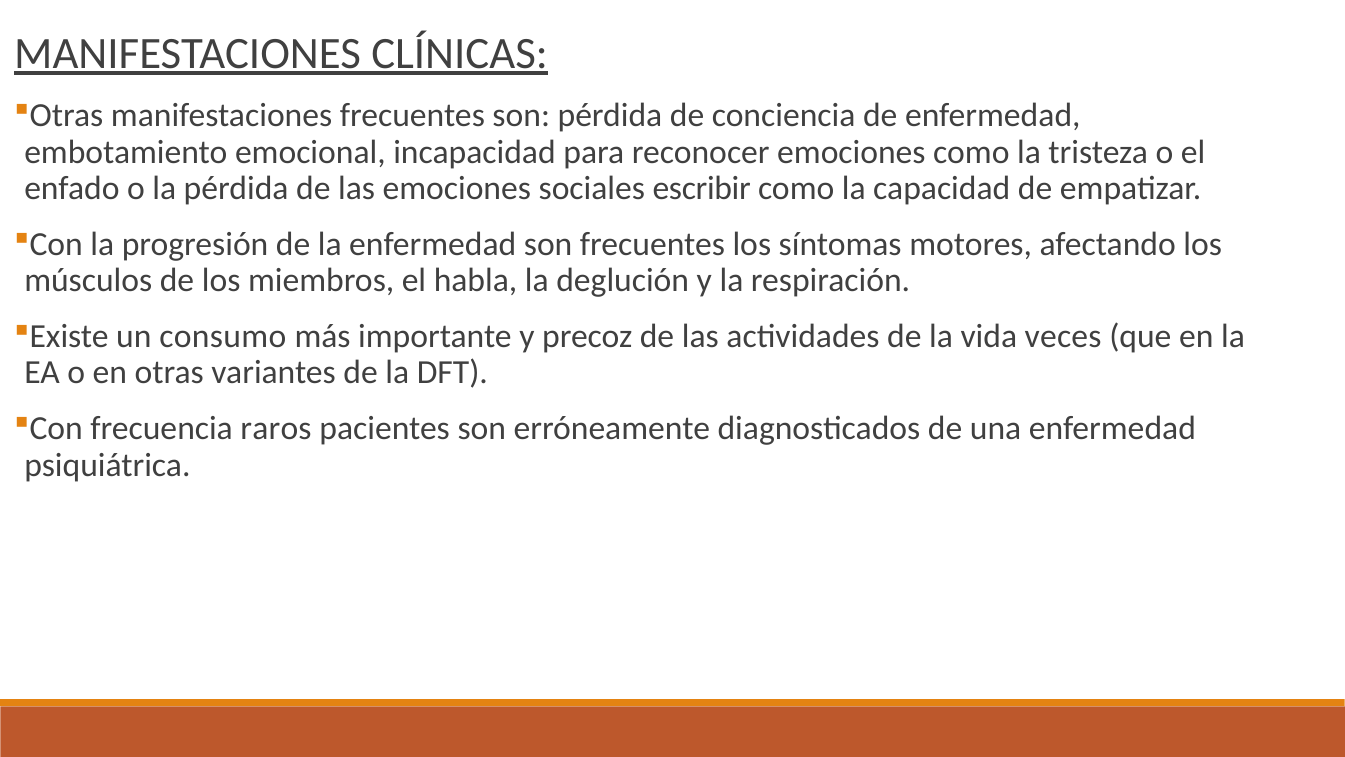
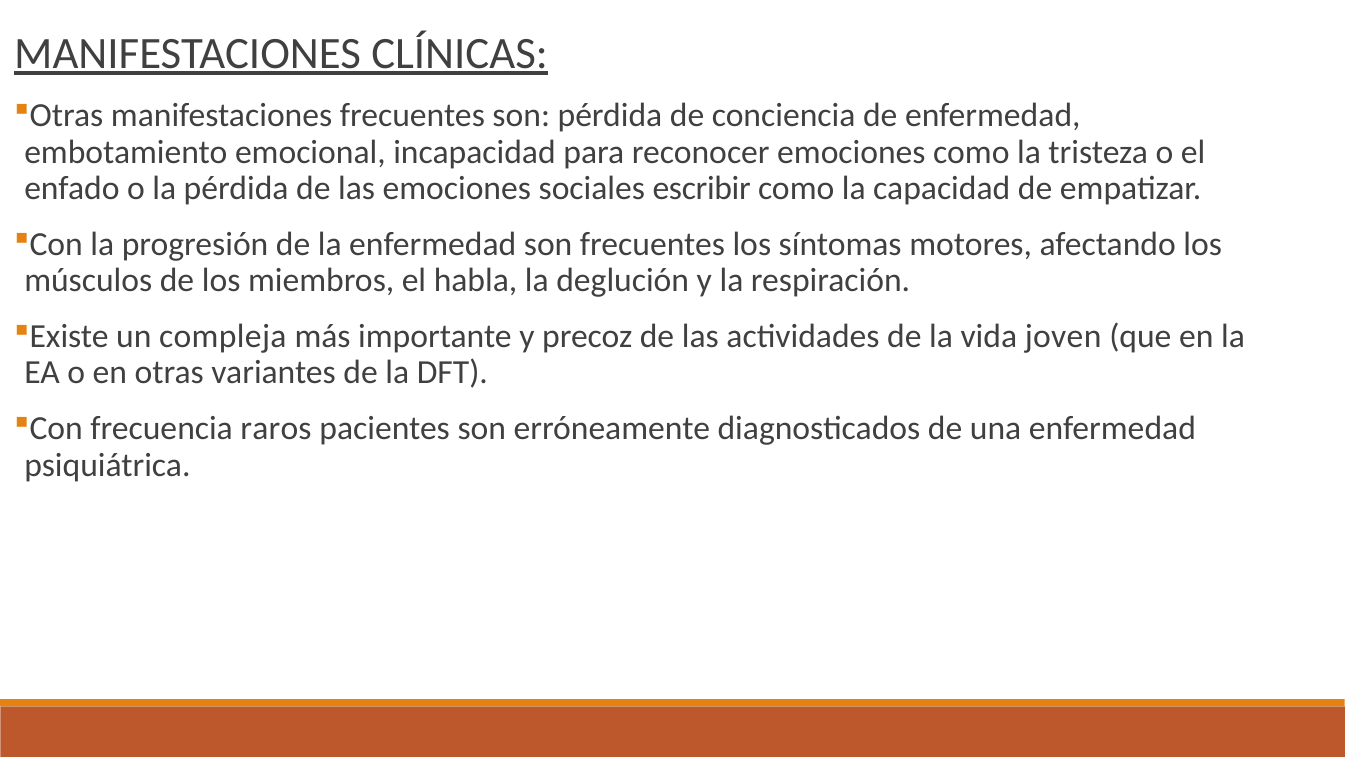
consumo: consumo -> compleja
veces: veces -> joven
